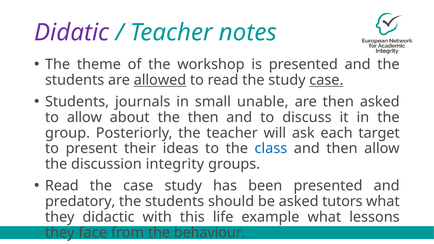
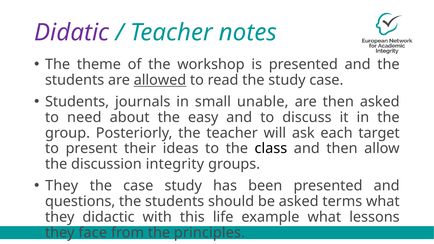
case at (326, 80) underline: present -> none
to allow: allow -> need
the then: then -> easy
class colour: blue -> black
Read at (62, 186): Read -> They
predatory: predatory -> questions
tutors: tutors -> terms
behaviour: behaviour -> principles
